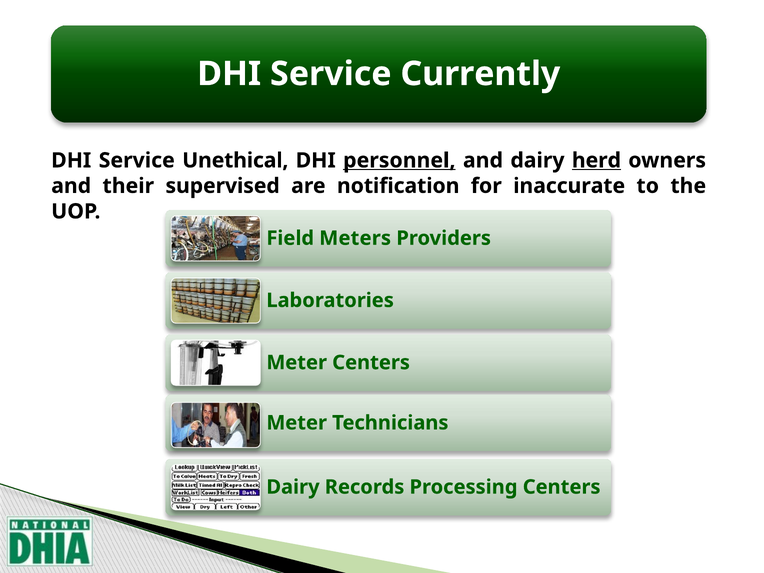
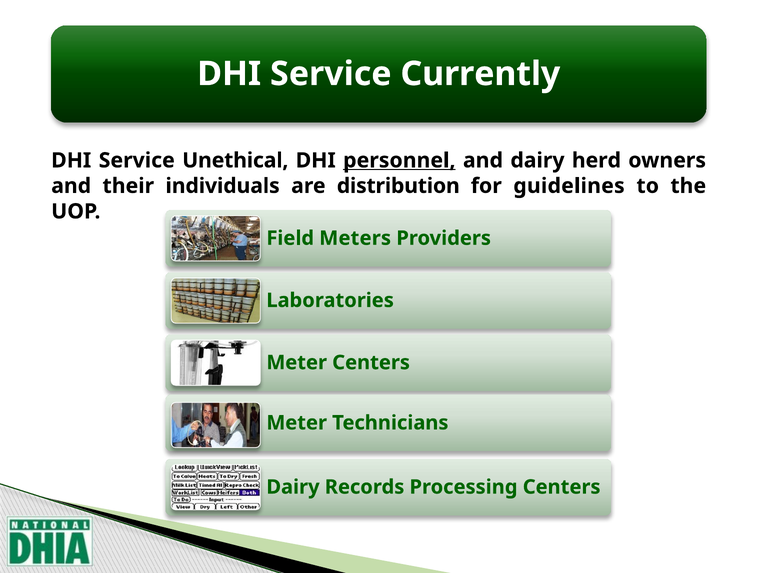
herd underline: present -> none
supervised: supervised -> individuals
notification: notification -> distribution
inaccurate: inaccurate -> guidelines
